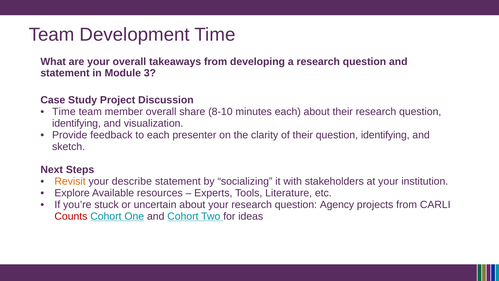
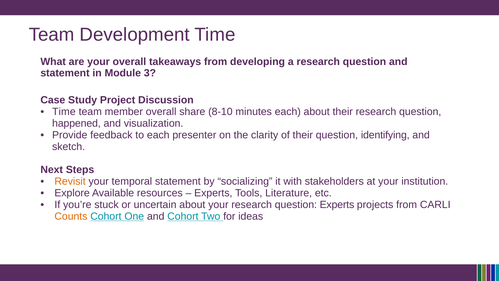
identifying at (76, 123): identifying -> happened
describe: describe -> temporal
question Agency: Agency -> Experts
Counts colour: red -> orange
